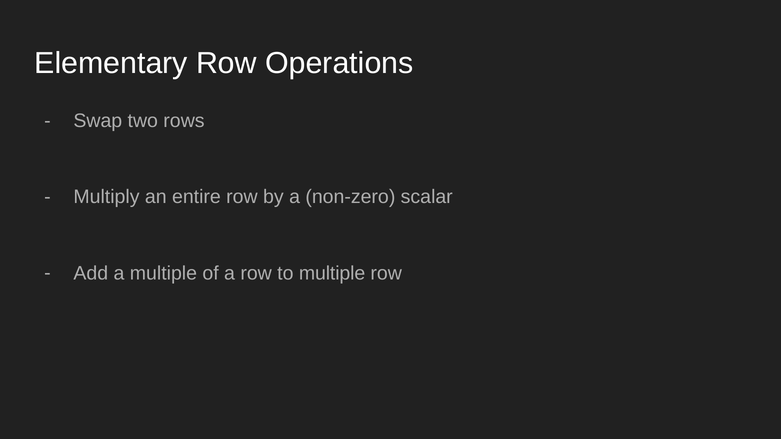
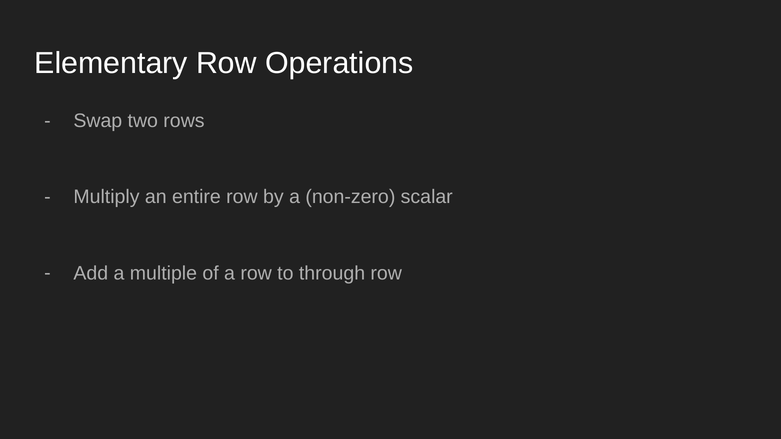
to multiple: multiple -> through
